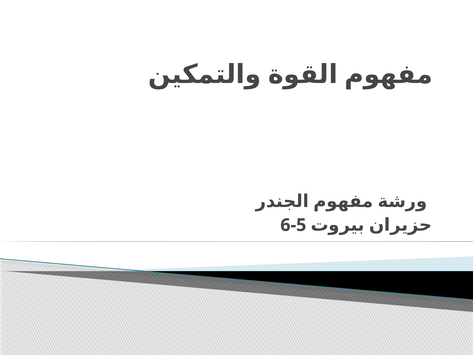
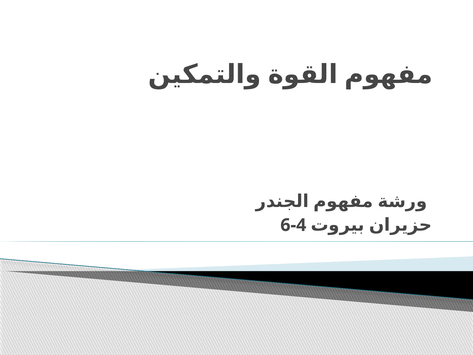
6-5: 6-5 -> 6-4
